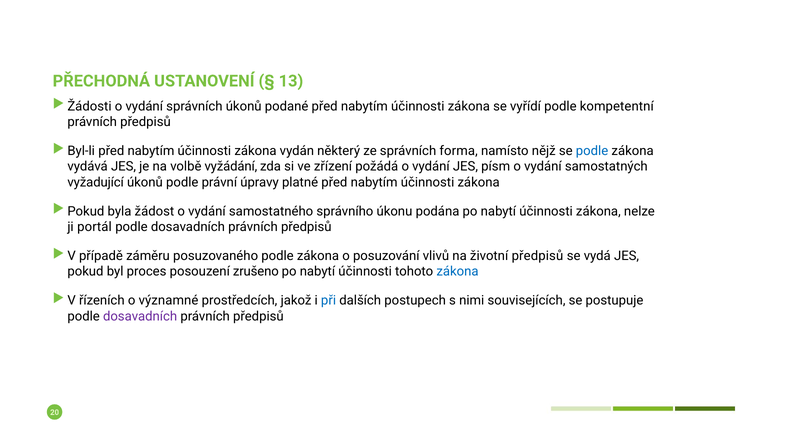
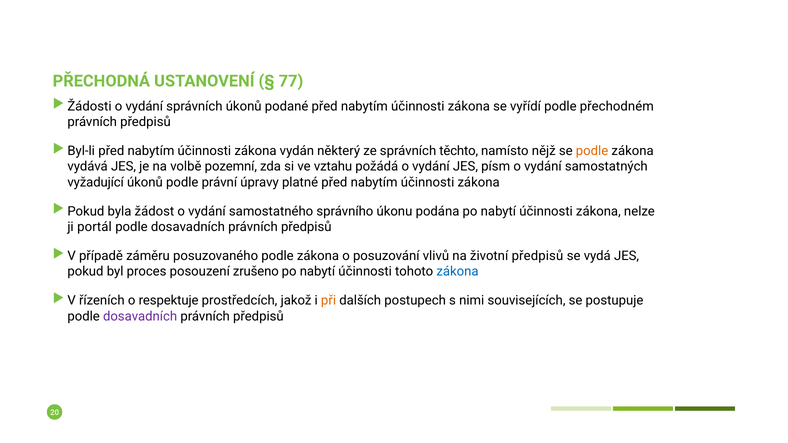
13: 13 -> 77
kompetentní: kompetentní -> přechodném
forma: forma -> těchto
podle at (592, 151) colour: blue -> orange
vyžádání: vyžádání -> pozemní
zřízení: zřízení -> vztahu
významné: významné -> respektuje
při colour: blue -> orange
